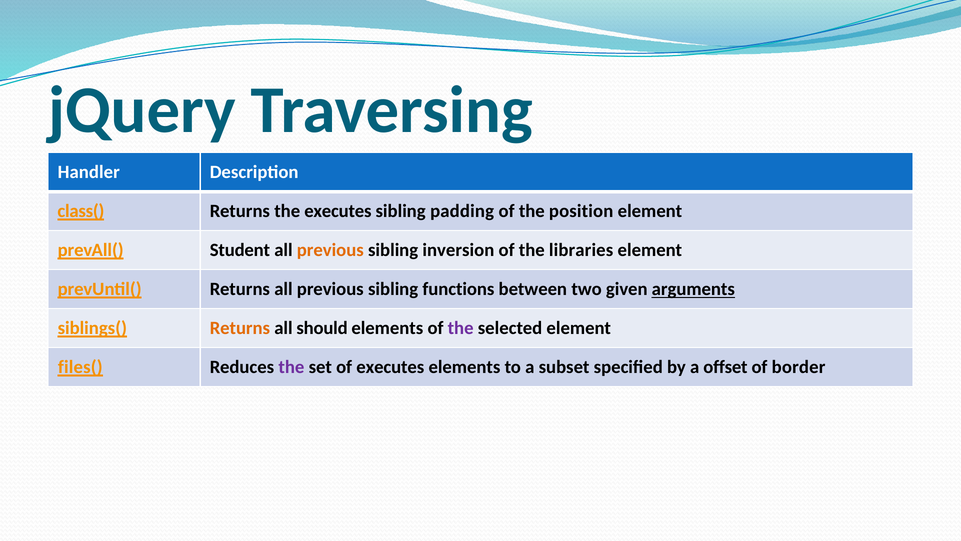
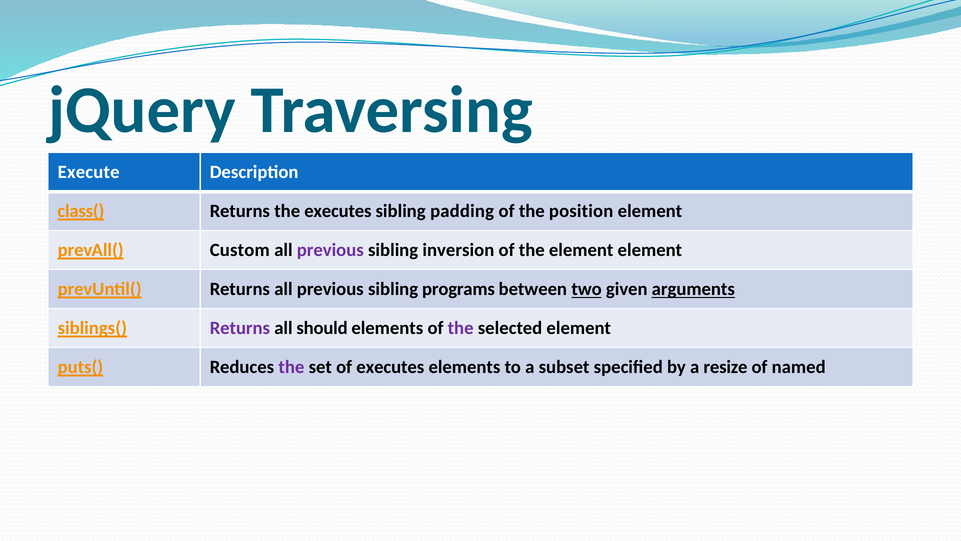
Handler: Handler -> Execute
Student: Student -> Custom
previous at (330, 250) colour: orange -> purple
the libraries: libraries -> element
functions: functions -> programs
two underline: none -> present
Returns at (240, 328) colour: orange -> purple
files(: files( -> puts(
offset: offset -> resize
border: border -> named
